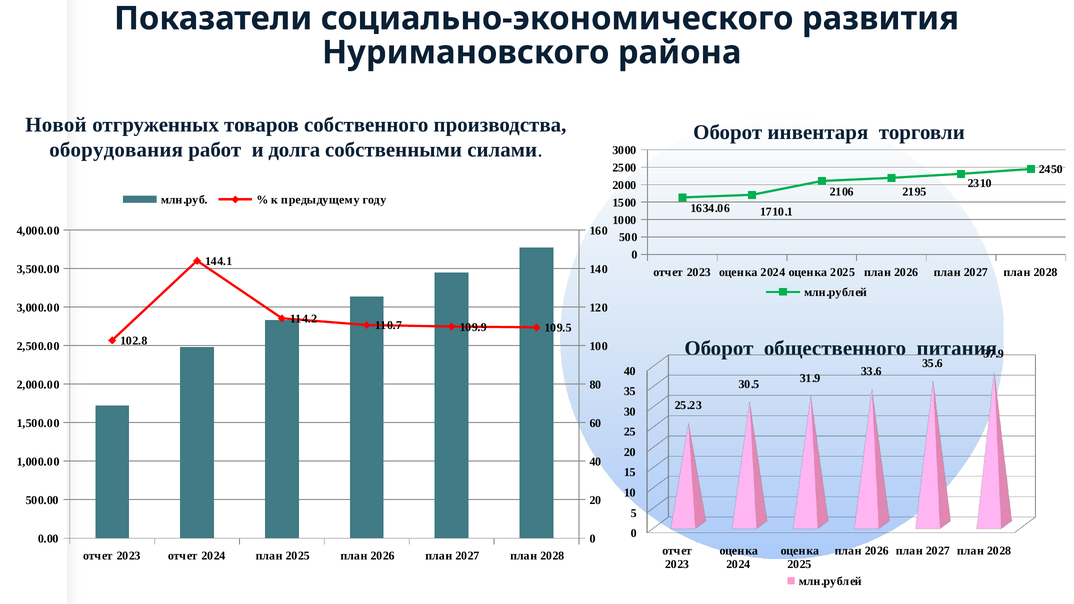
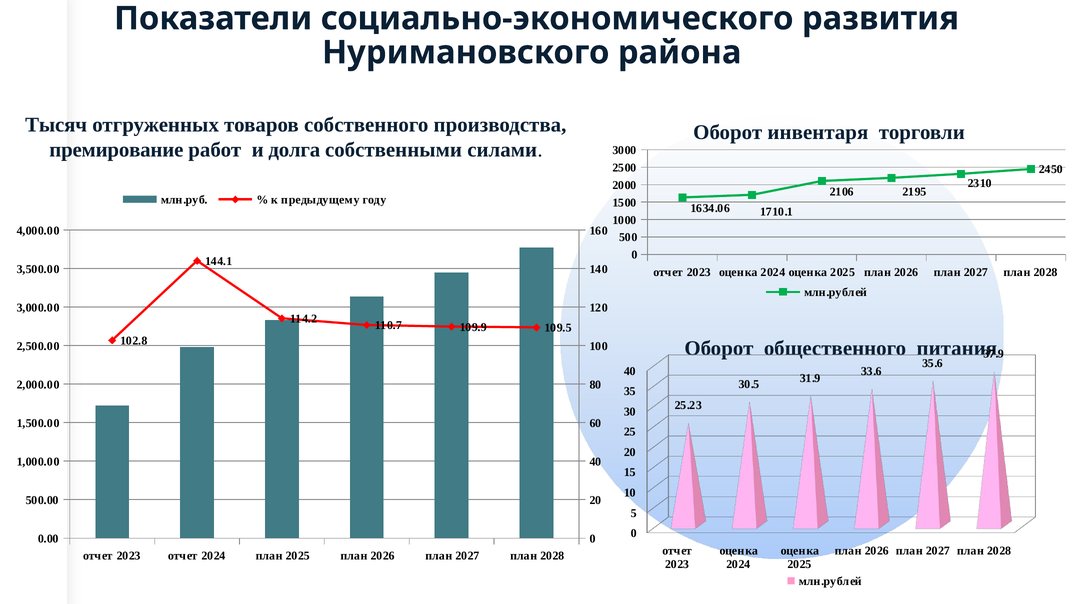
Новой: Новой -> Тысяч
оборудования: оборудования -> премирование
